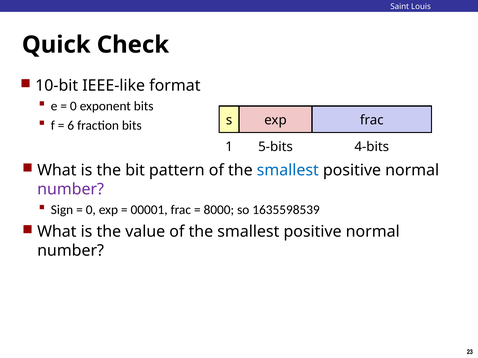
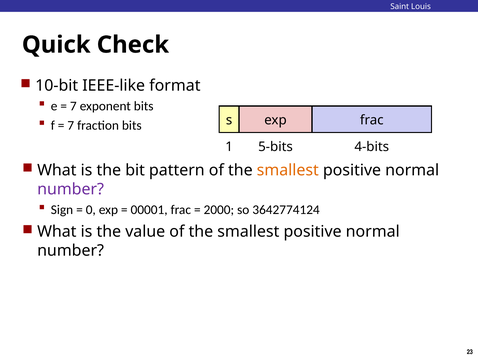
0 at (73, 106): 0 -> 7
6 at (71, 126): 6 -> 7
smallest at (288, 170) colour: blue -> orange
8000: 8000 -> 2000
1635598539: 1635598539 -> 3642774124
